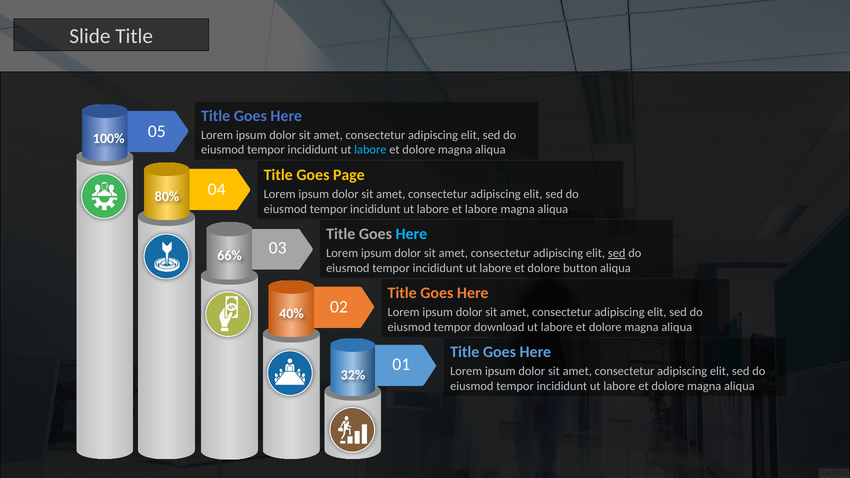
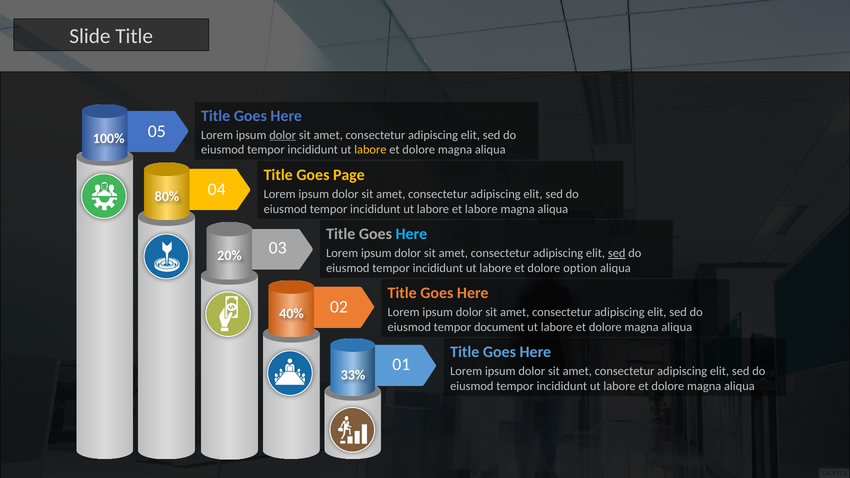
dolor at (283, 135) underline: none -> present
labore at (370, 150) colour: light blue -> yellow
66%: 66% -> 20%
button: button -> option
download: download -> document
32%: 32% -> 33%
